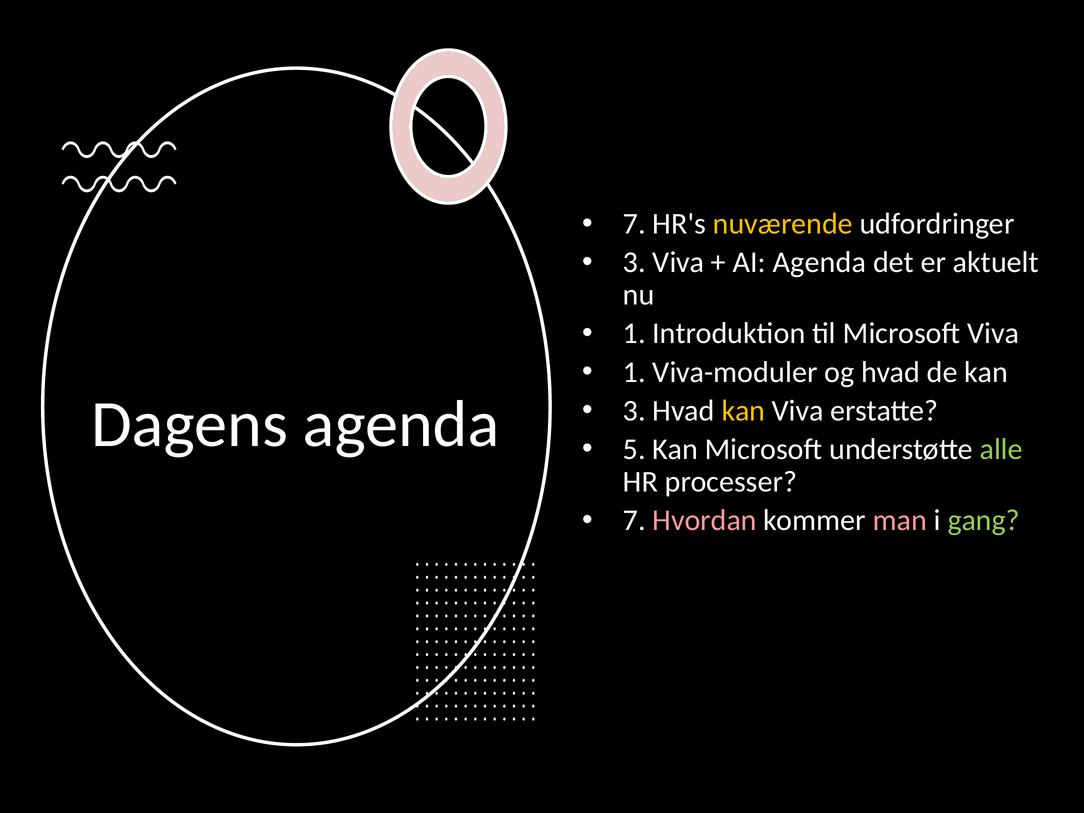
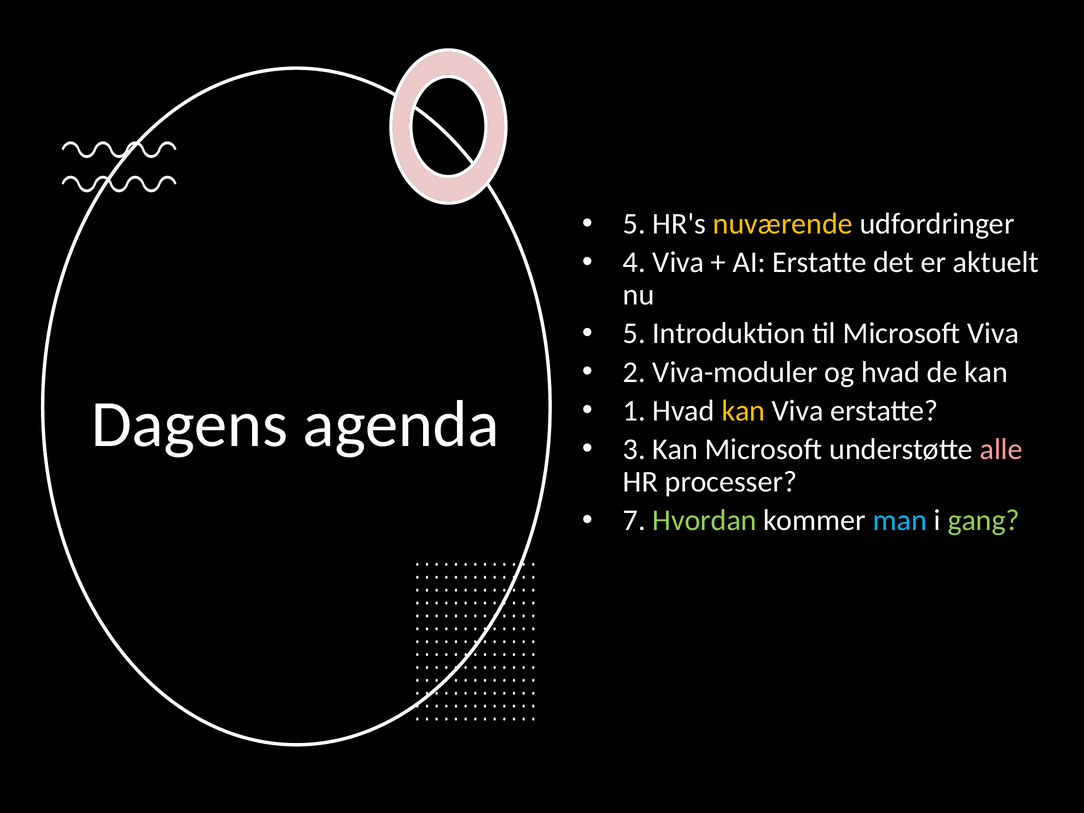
7 at (634, 224): 7 -> 5
3 at (634, 262): 3 -> 4
AI Agenda: Agenda -> Erstatte
1 at (634, 334): 1 -> 5
1 at (634, 372): 1 -> 2
3 at (634, 411): 3 -> 1
5: 5 -> 3
alle colour: light green -> pink
Hvordan colour: pink -> light green
man colour: pink -> light blue
